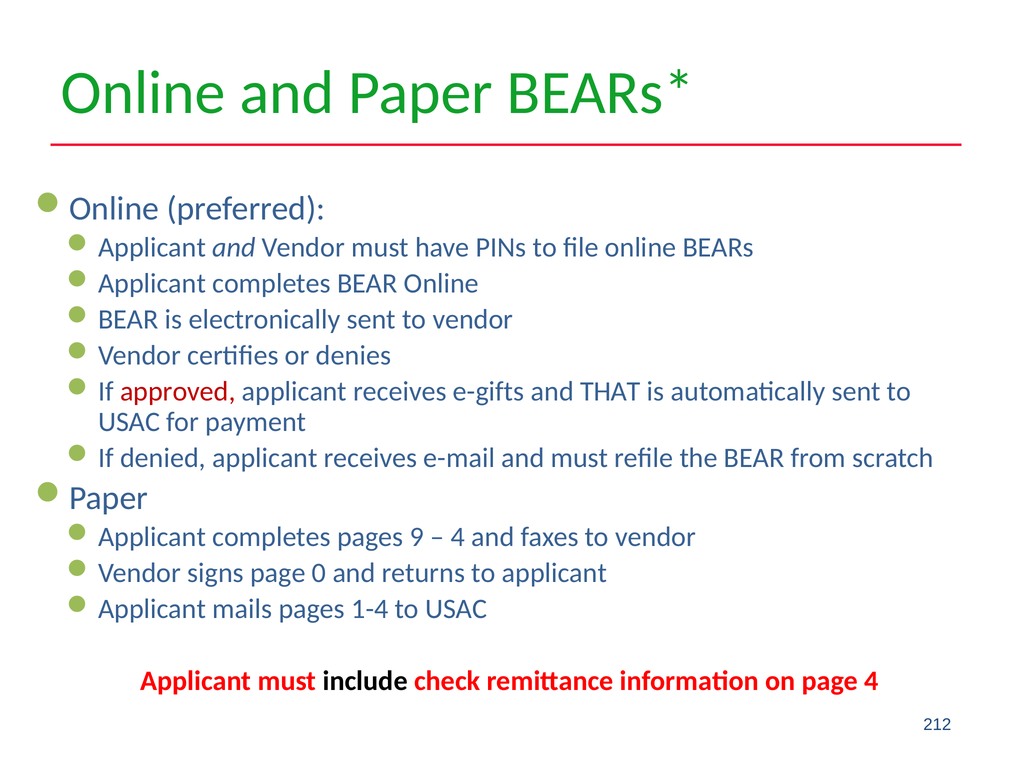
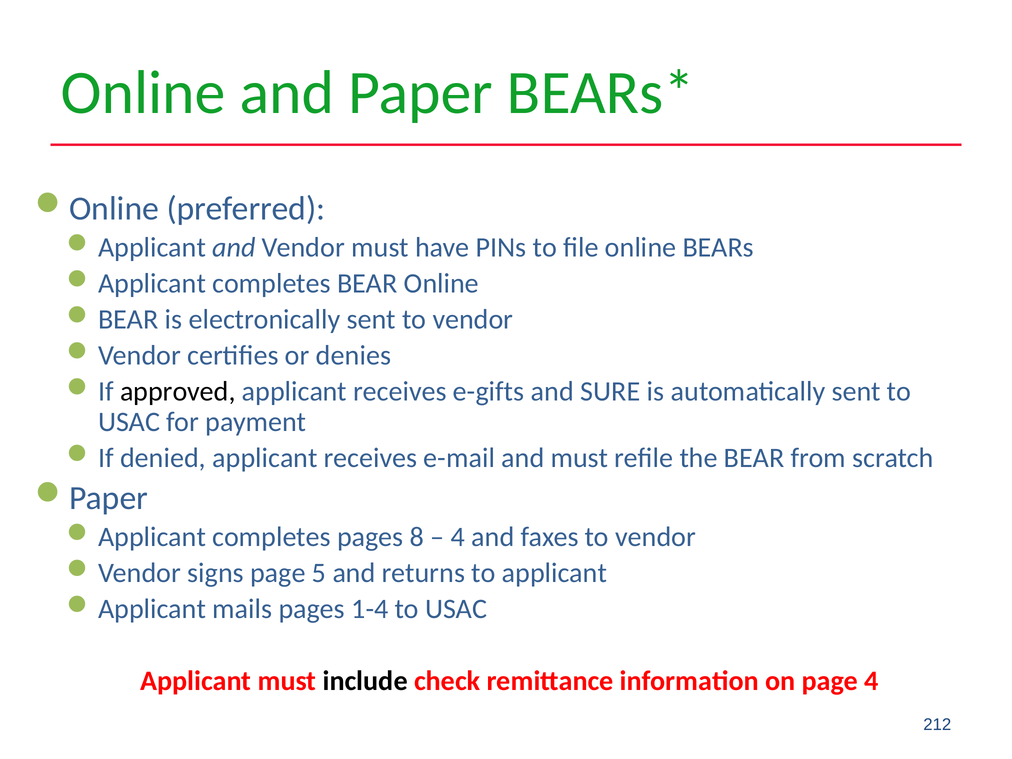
approved colour: red -> black
THAT: THAT -> SURE
9: 9 -> 8
0: 0 -> 5
